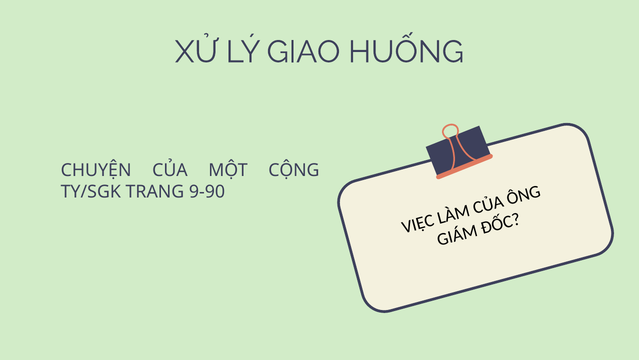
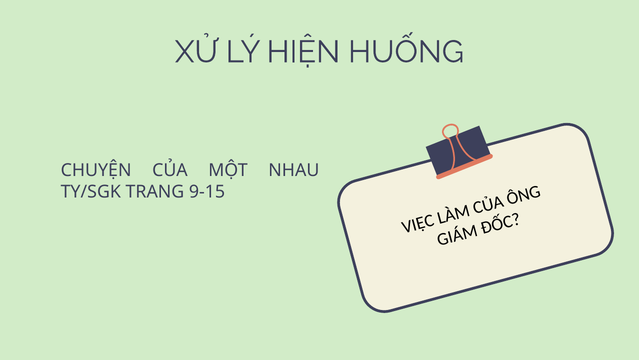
GIAO: GIAO -> HIỆN
CỘNG: CỘNG -> NHAU
9-90: 9-90 -> 9-15
